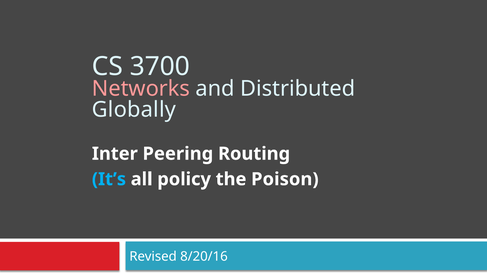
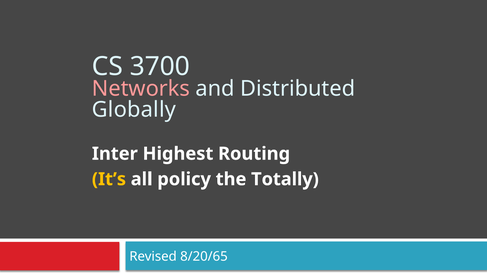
Peering: Peering -> Highest
It’s colour: light blue -> yellow
Poison: Poison -> Totally
8/20/16: 8/20/16 -> 8/20/65
